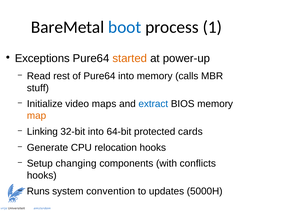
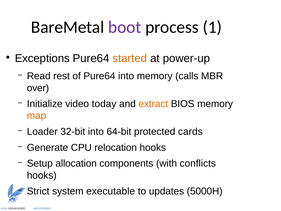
boot colour: blue -> purple
stuff: stuff -> over
maps: maps -> today
extract colour: blue -> orange
Linking: Linking -> Loader
changing: changing -> allocation
Runs: Runs -> Strict
convention: convention -> executable
